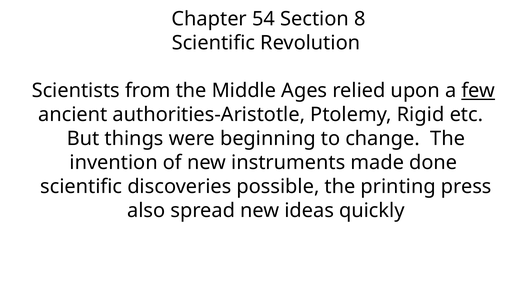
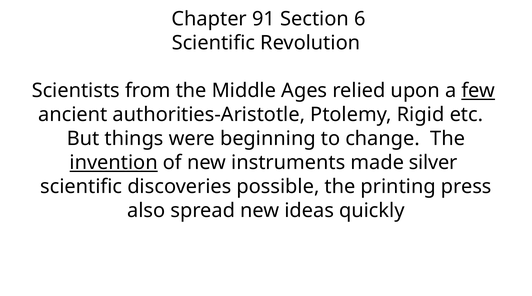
54: 54 -> 91
8: 8 -> 6
invention underline: none -> present
done: done -> silver
